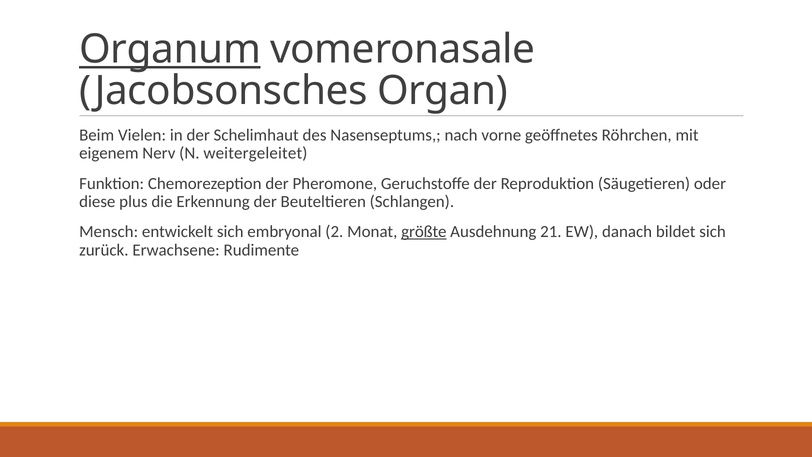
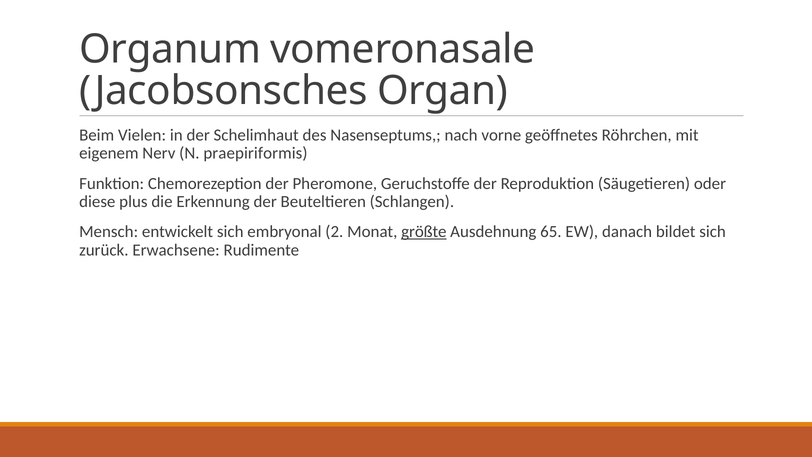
Organum underline: present -> none
weitergeleitet: weitergeleitet -> praepiriformis
21: 21 -> 65
